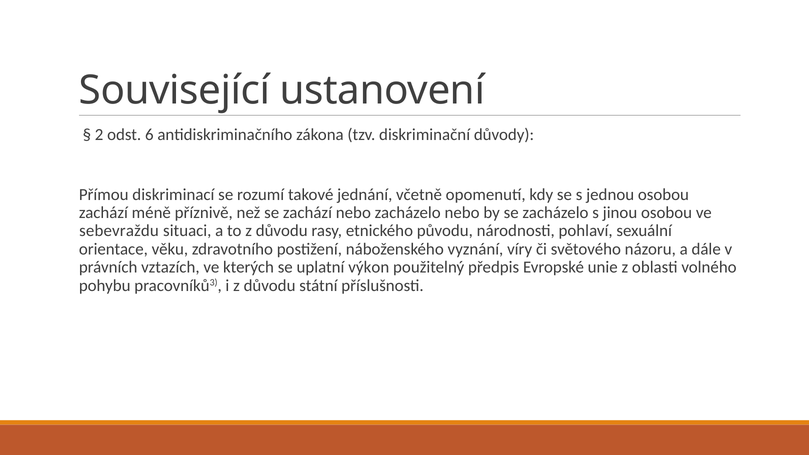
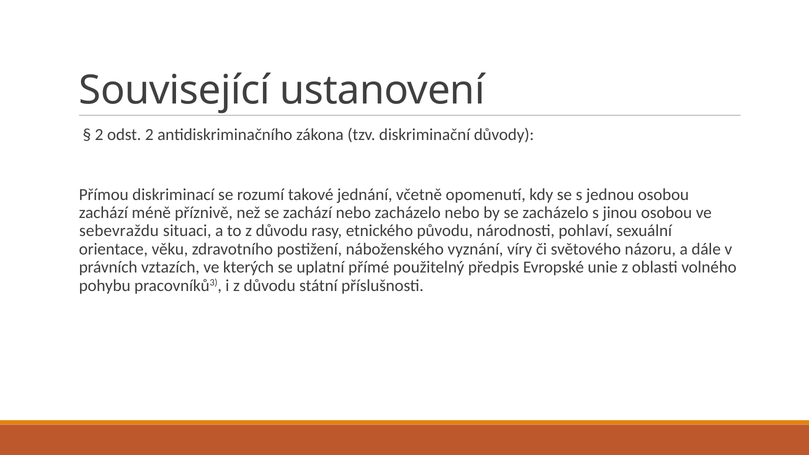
odst 6: 6 -> 2
výkon: výkon -> přímé
